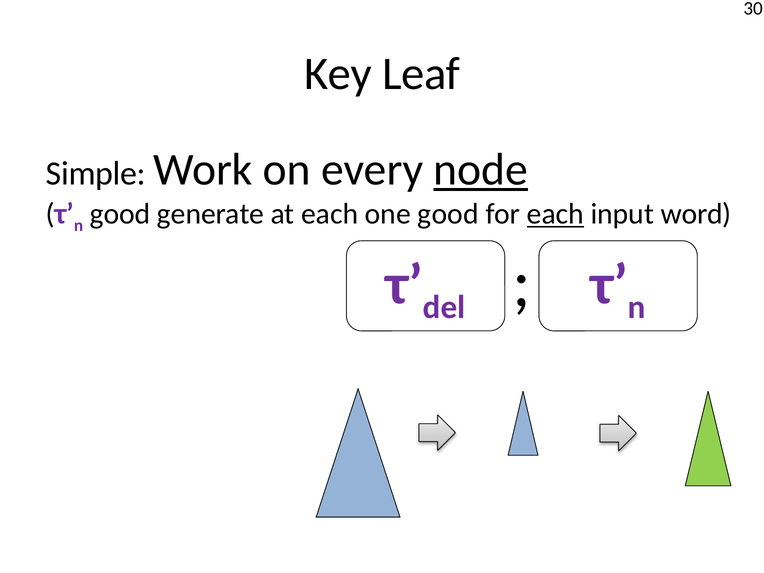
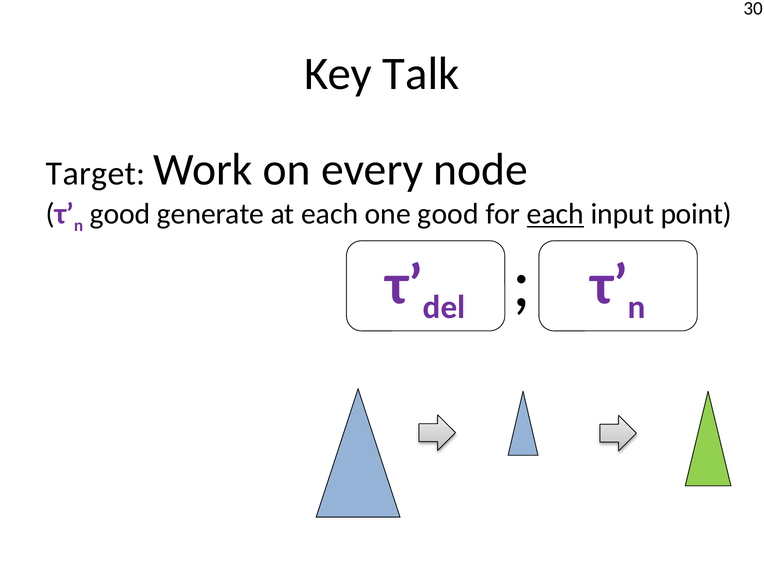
Leaf: Leaf -> Talk
Simple: Simple -> Target
node underline: present -> none
word: word -> point
